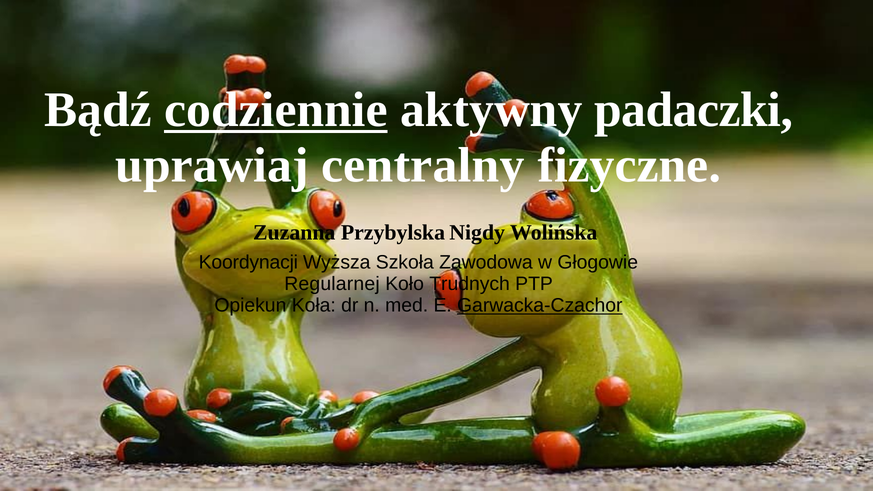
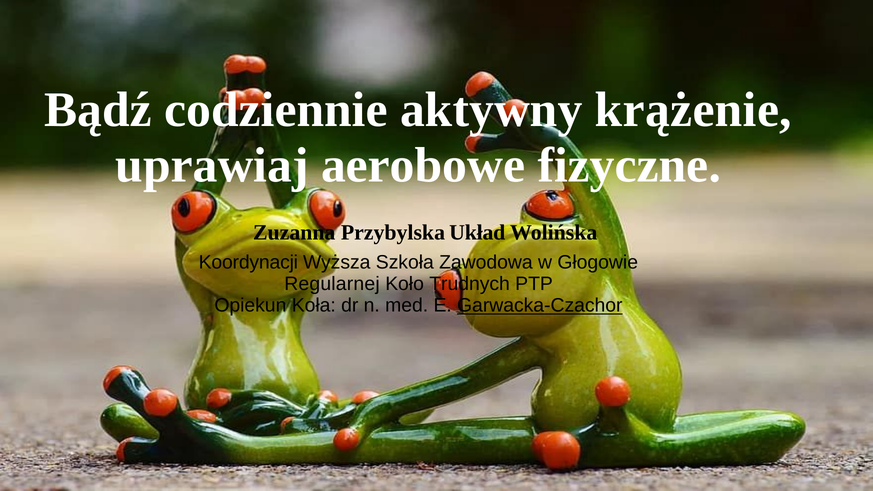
codziennie underline: present -> none
padaczki: padaczki -> krążenie
centralny: centralny -> aerobowe
Nigdy: Nigdy -> Układ
